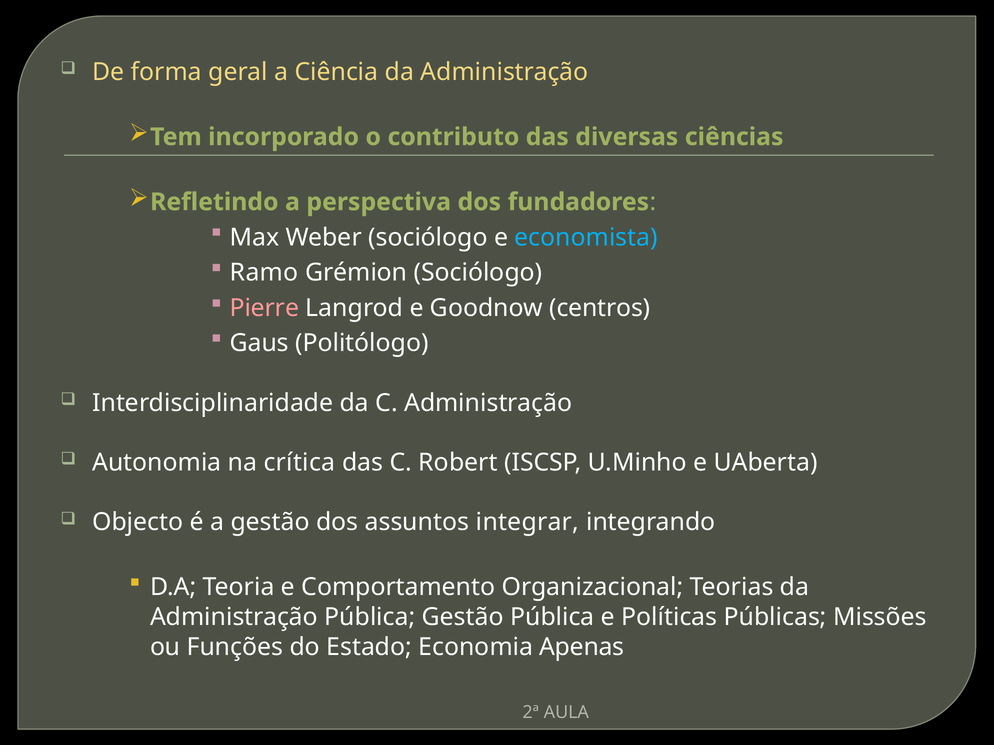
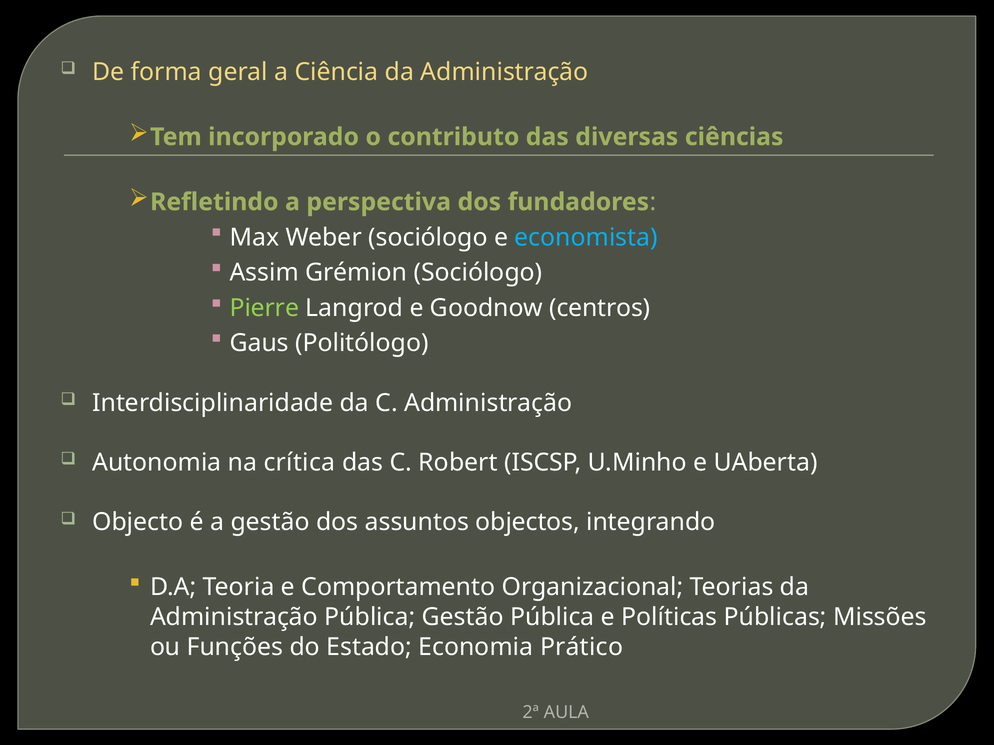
Ramo: Ramo -> Assim
Pierre colour: pink -> light green
integrar: integrar -> objectos
Apenas: Apenas -> Prático
